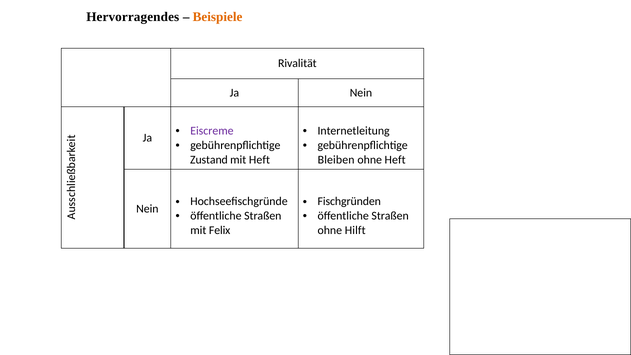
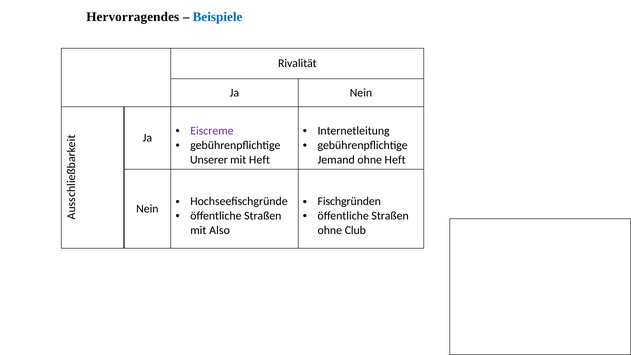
Beispiele colour: orange -> blue
Zustand: Zustand -> Unserer
Bleiben: Bleiben -> Jemand
Felix: Felix -> Also
Hilft: Hilft -> Club
